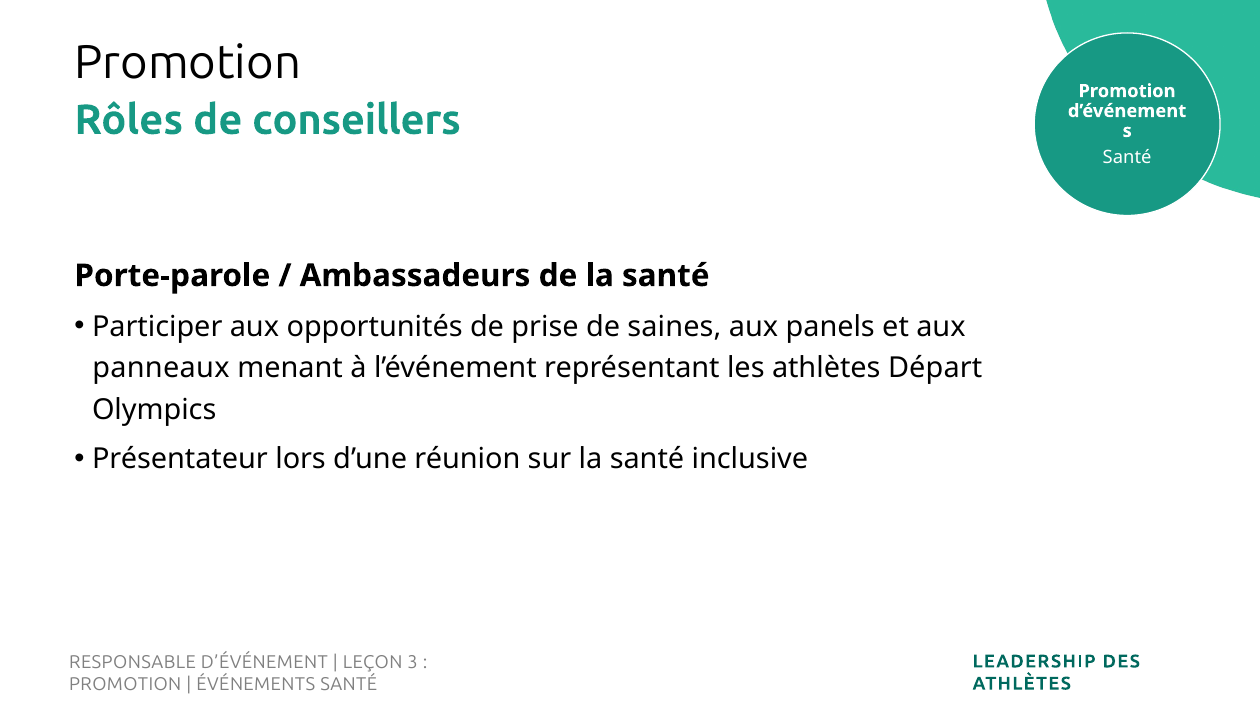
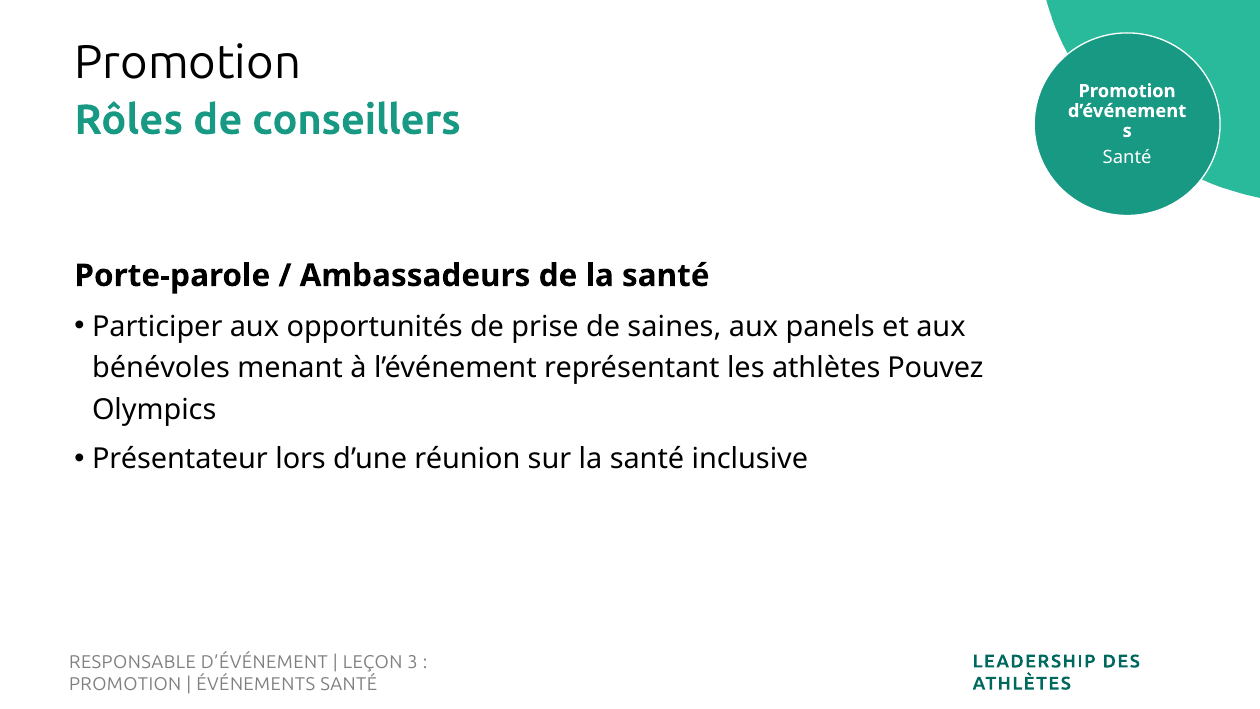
panneaux: panneaux -> bénévoles
Départ: Départ -> Pouvez
